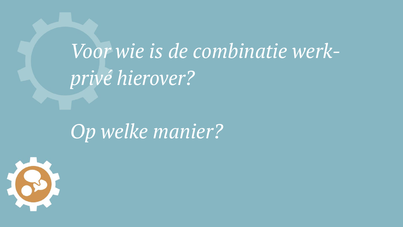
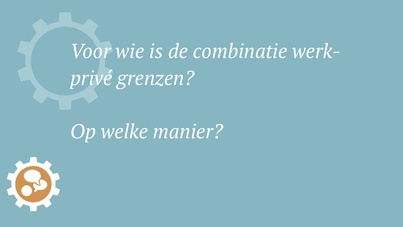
hierover: hierover -> grenzen
